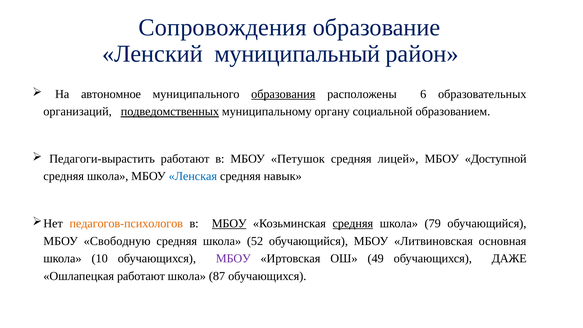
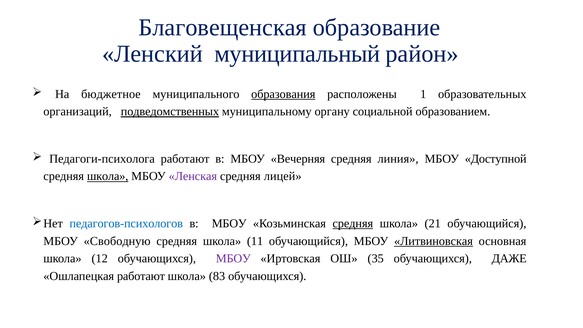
Сопровождения: Сопровождения -> Благовещенская
автономное: автономное -> бюджетное
6: 6 -> 1
Педагоги-вырастить: Педагоги-вырастить -> Педагоги-психолога
Петушок: Петушок -> Вечерняя
лицей: лицей -> линия
школа at (108, 176) underline: none -> present
Ленская colour: blue -> purple
навык: навык -> лицей
педагогов-психологов colour: orange -> blue
МБОУ at (229, 223) underline: present -> none
79: 79 -> 21
52: 52 -> 11
Литвиновская underline: none -> present
10: 10 -> 12
49: 49 -> 35
87: 87 -> 83
